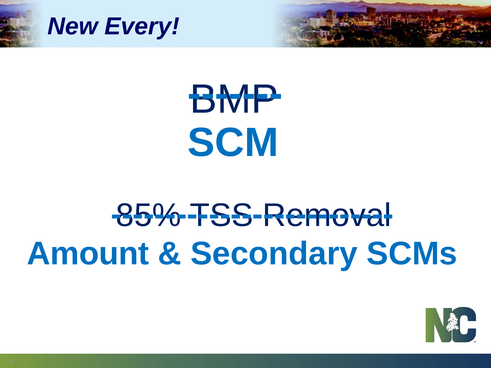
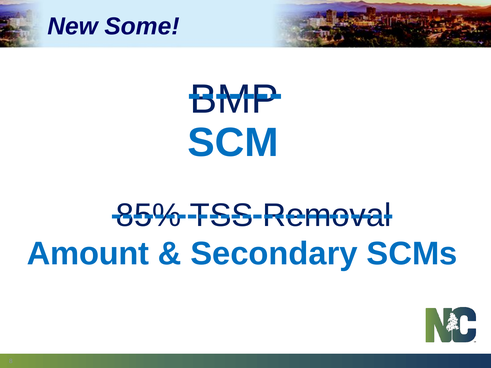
Every: Every -> Some
